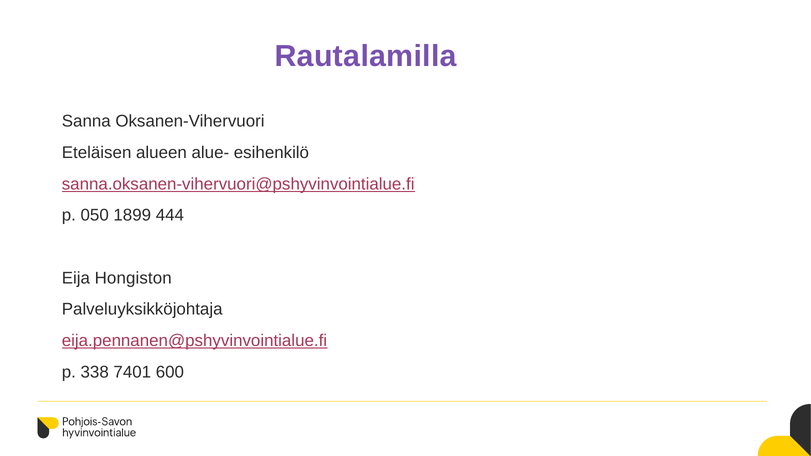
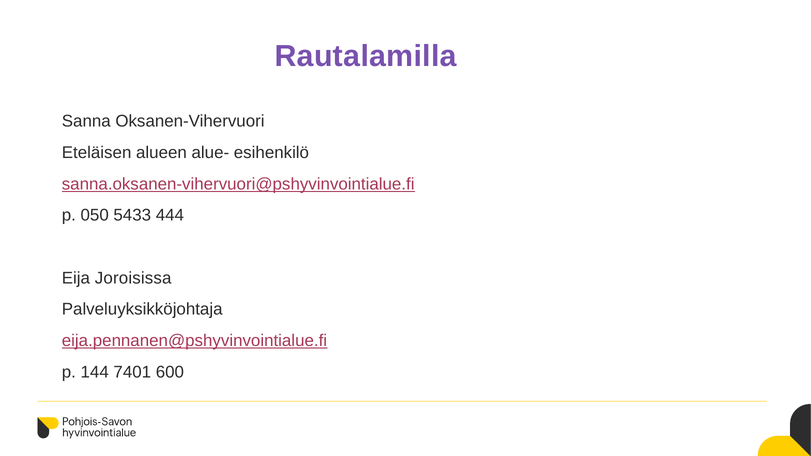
1899: 1899 -> 5433
Hongiston: Hongiston -> Joroisissa
338: 338 -> 144
